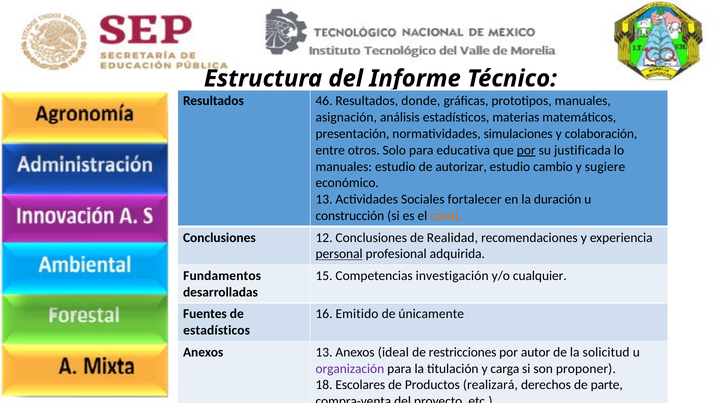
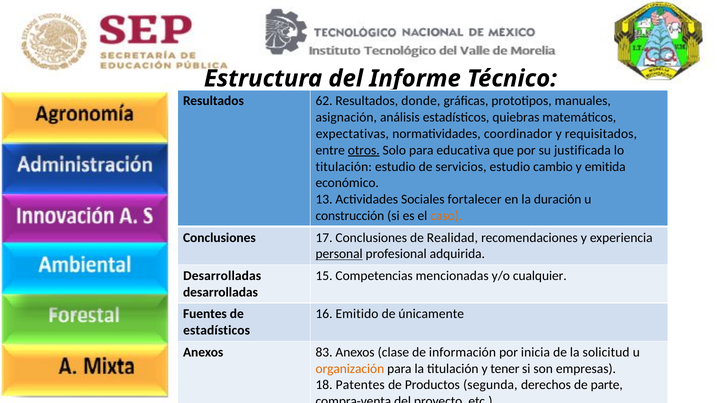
46: 46 -> 62
materias: materias -> quiebras
presentación: presentación -> expectativas
simulaciones: simulaciones -> coordinador
colaboración: colaboración -> requisitados
otros underline: none -> present
por at (526, 150) underline: present -> none
manuales at (344, 167): manuales -> titulación
autorizar: autorizar -> servicios
sugiere: sugiere -> emitida
12: 12 -> 17
Fundamentos at (222, 276): Fundamentos -> Desarrolladas
investigación: investigación -> mencionadas
Anexos 13: 13 -> 83
ideal: ideal -> clase
restricciones: restricciones -> información
autor: autor -> inicia
organización colour: purple -> orange
carga: carga -> tener
proponer: proponer -> empresas
Escolares: Escolares -> Patentes
realizará: realizará -> segunda
